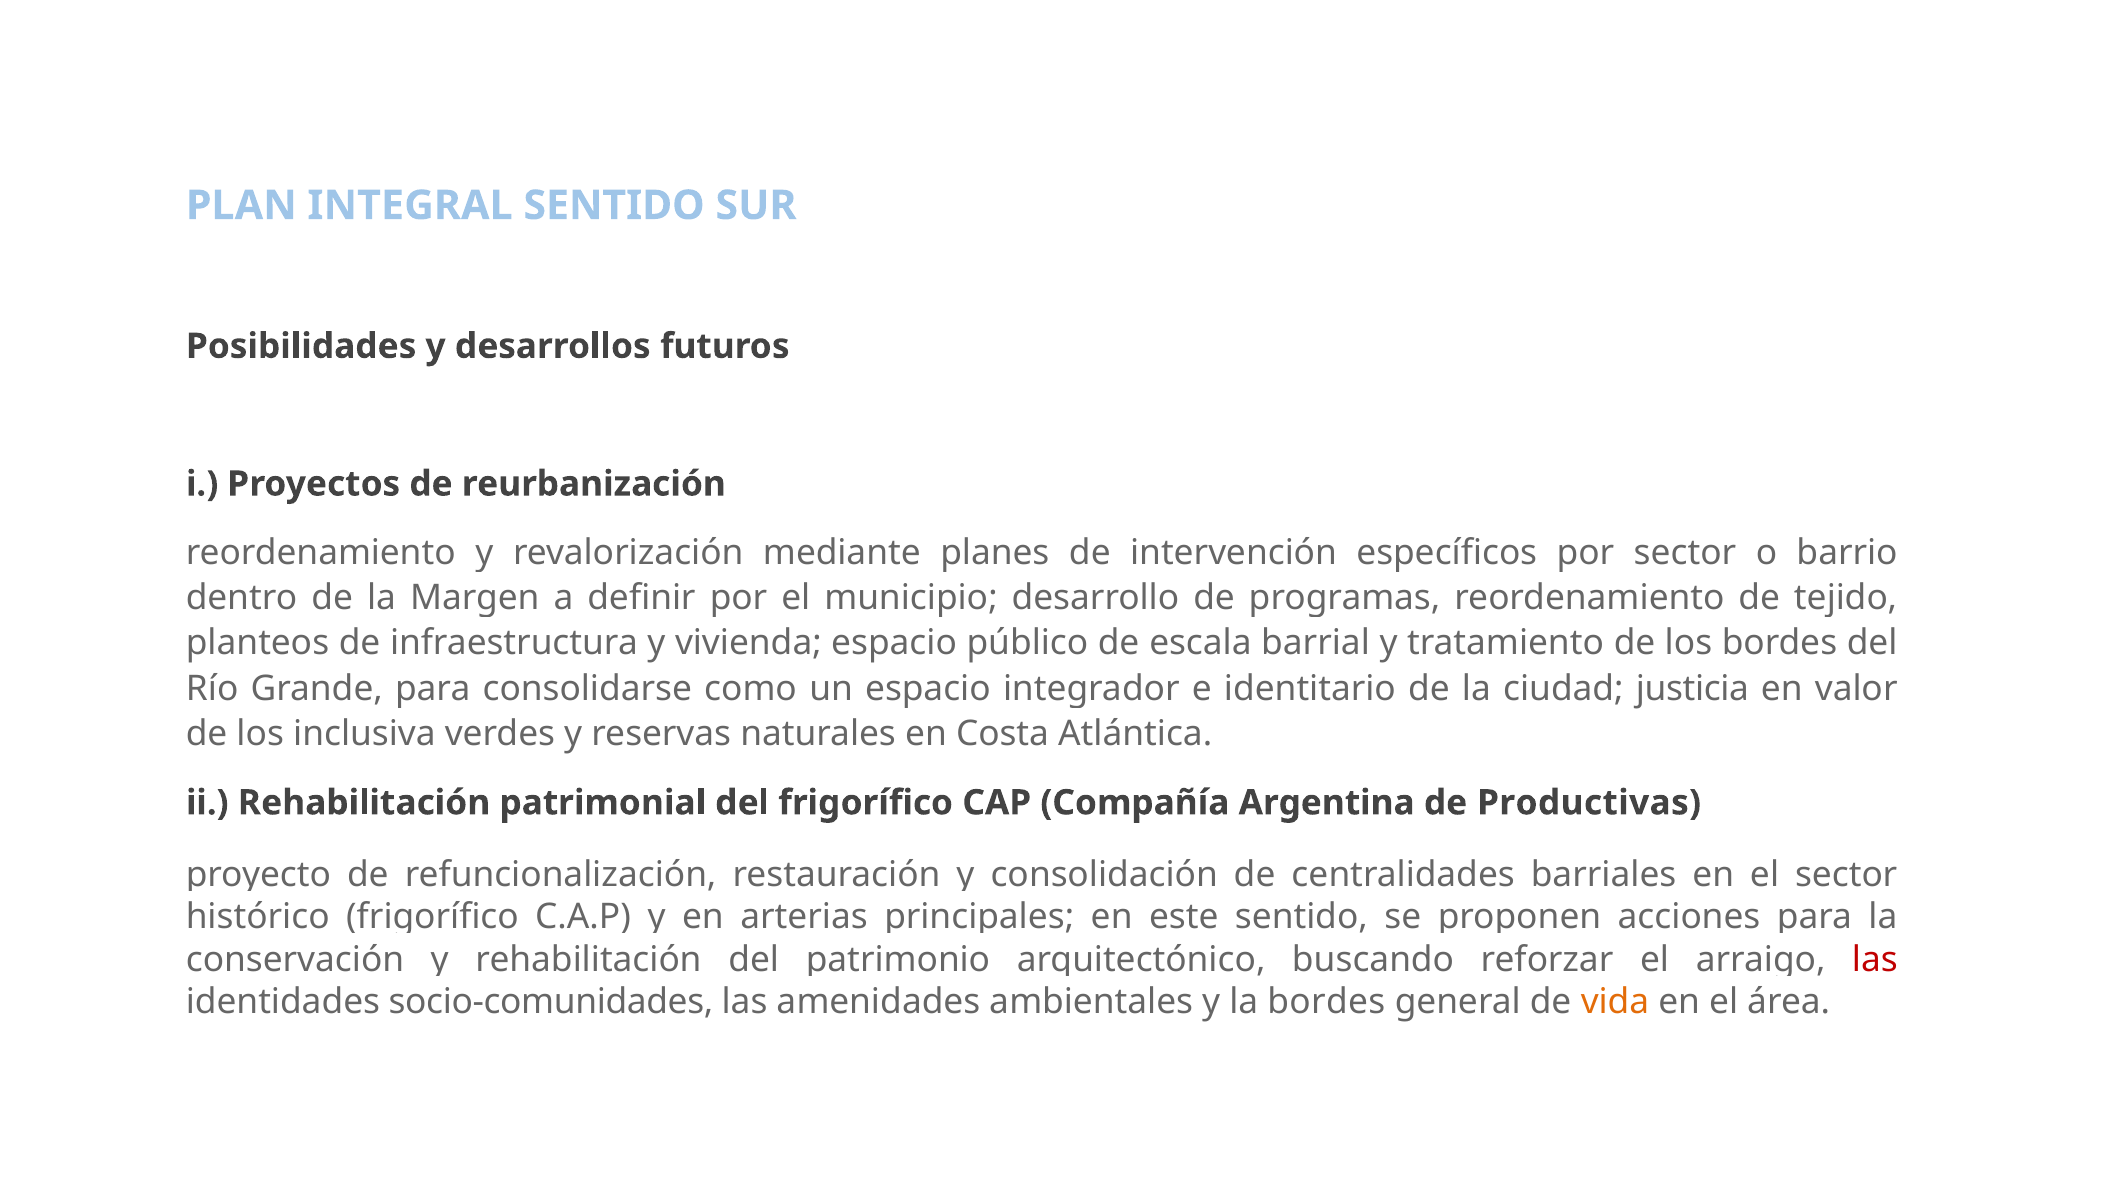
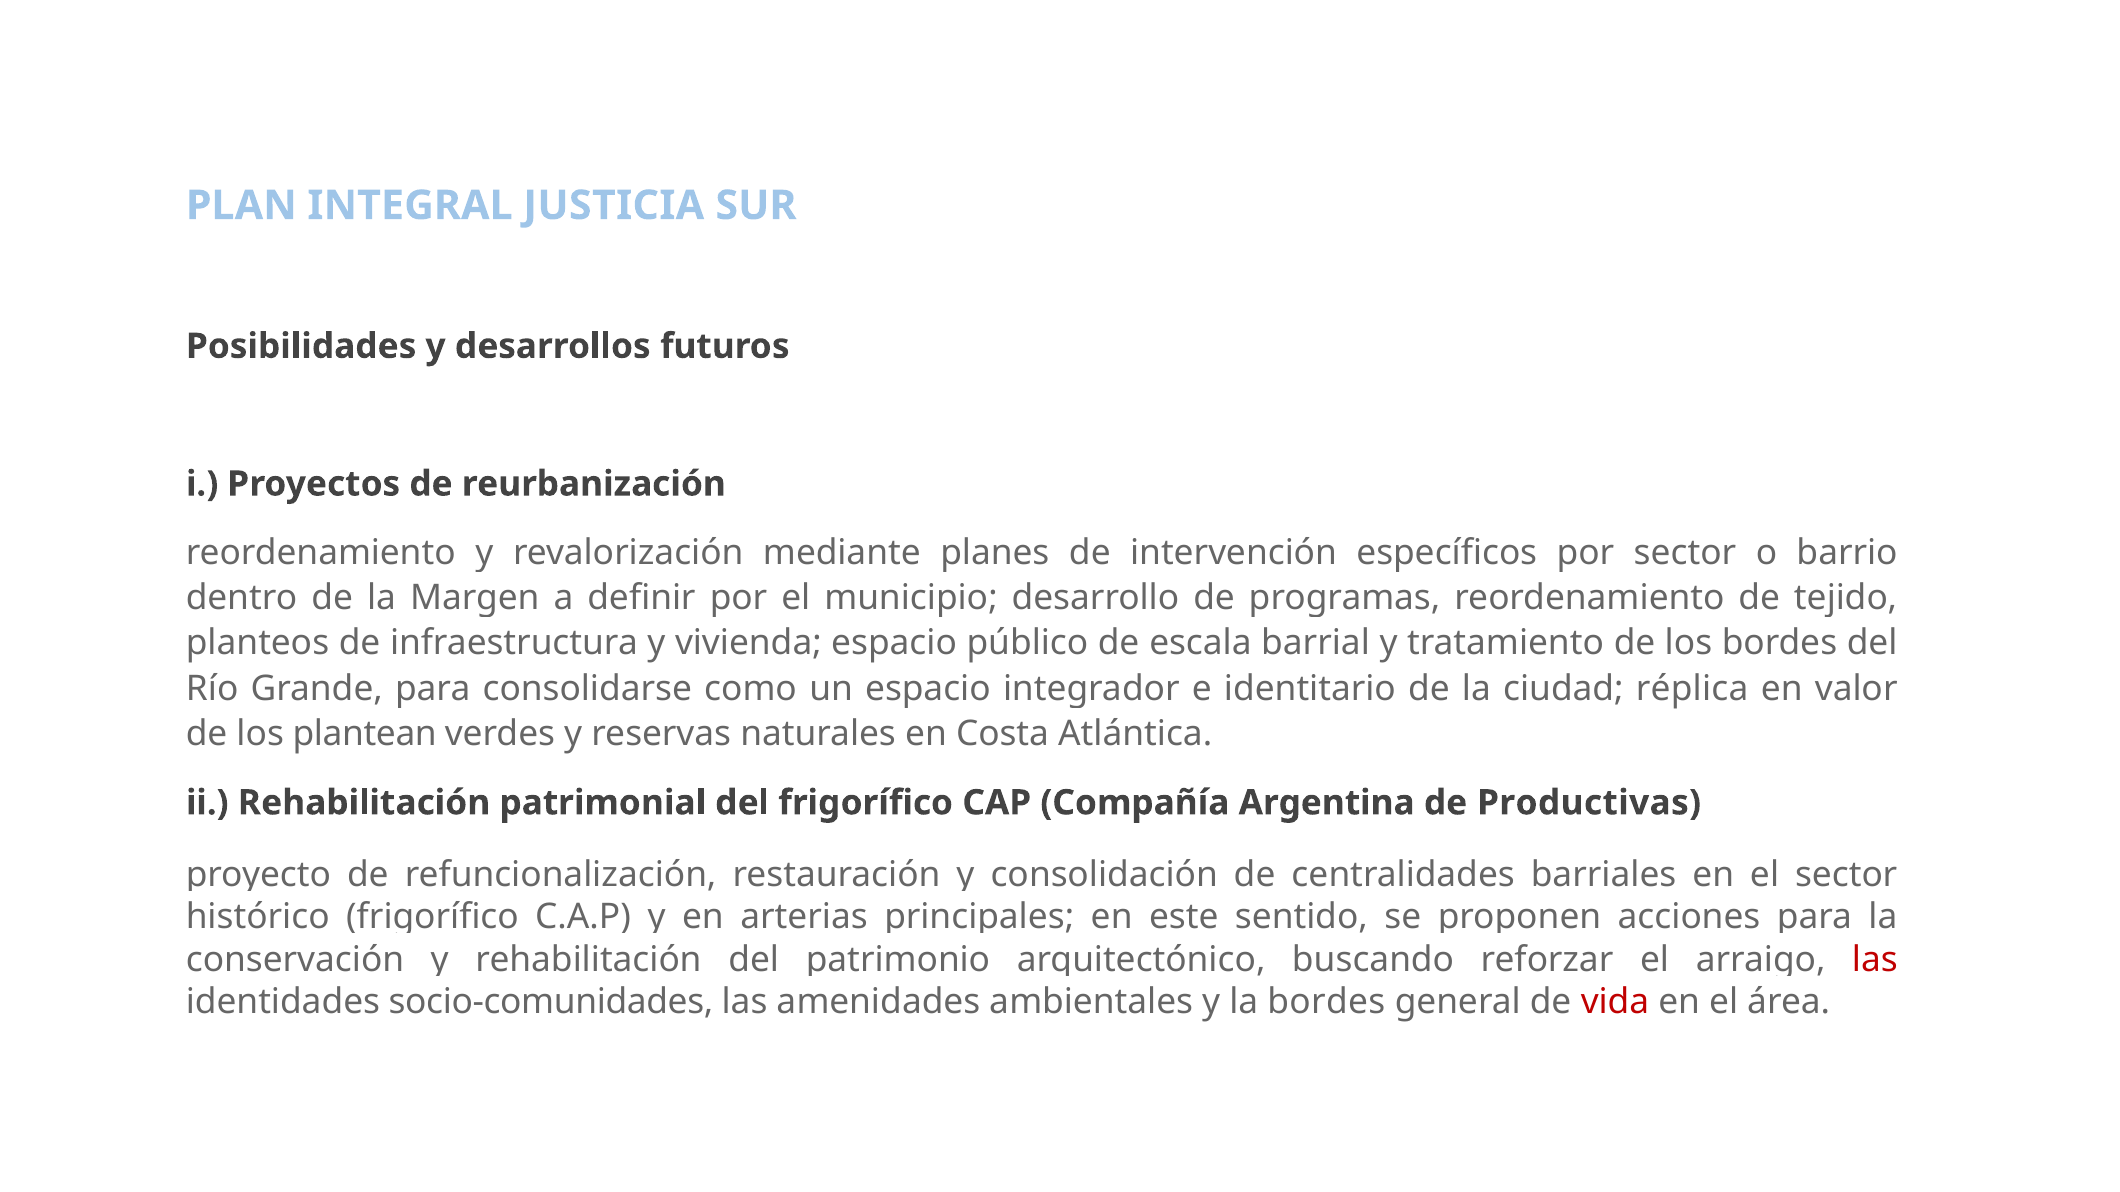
INTEGRAL SENTIDO: SENTIDO -> JUSTICIA
justicia: justicia -> réplica
inclusiva: inclusiva -> plantean
vida colour: orange -> red
